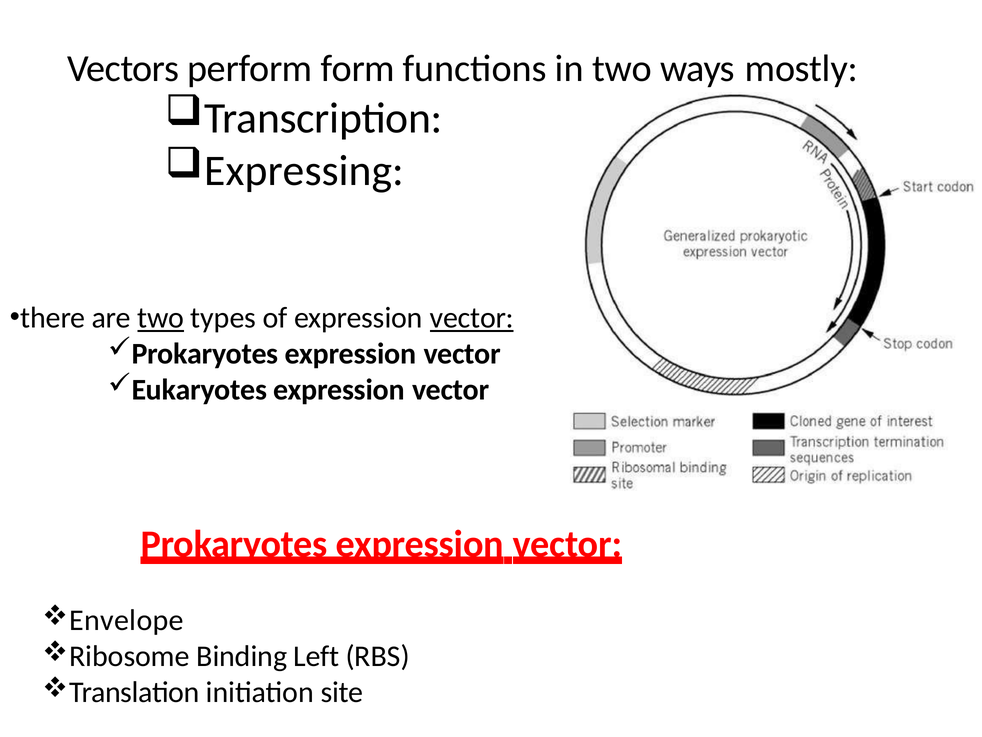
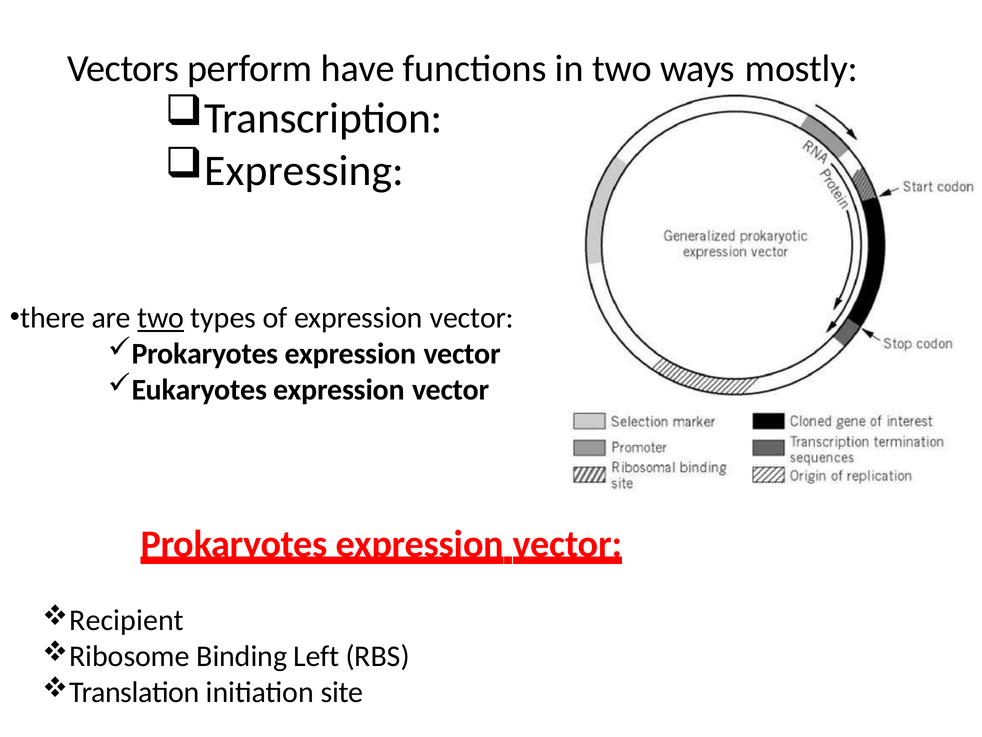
form: form -> have
vector at (472, 318) underline: present -> none
Envelope: Envelope -> Recipient
